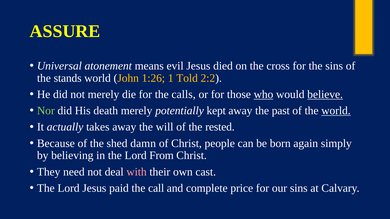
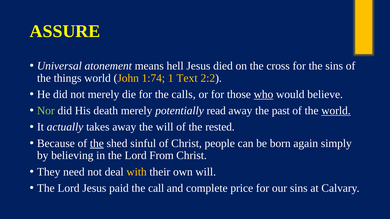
evil: evil -> hell
stands: stands -> things
1:26: 1:26 -> 1:74
Told: Told -> Text
believe underline: present -> none
kept: kept -> read
the at (97, 143) underline: none -> present
damn: damn -> sinful
with colour: pink -> yellow
own cast: cast -> will
